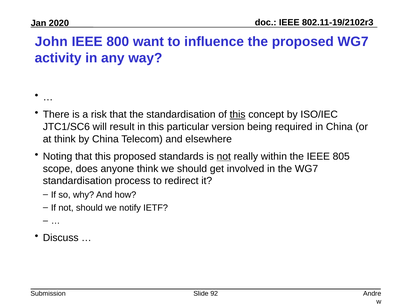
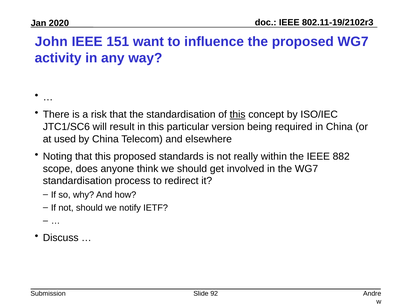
800: 800 -> 151
at think: think -> used
not at (224, 156) underline: present -> none
805: 805 -> 882
